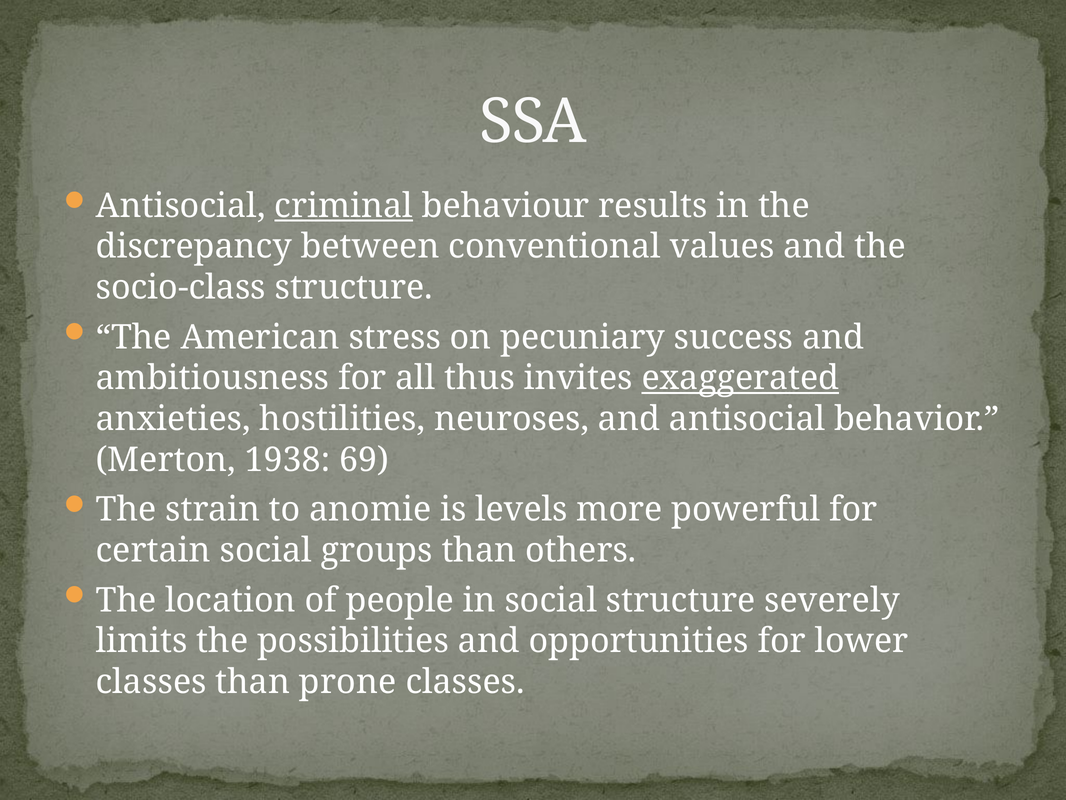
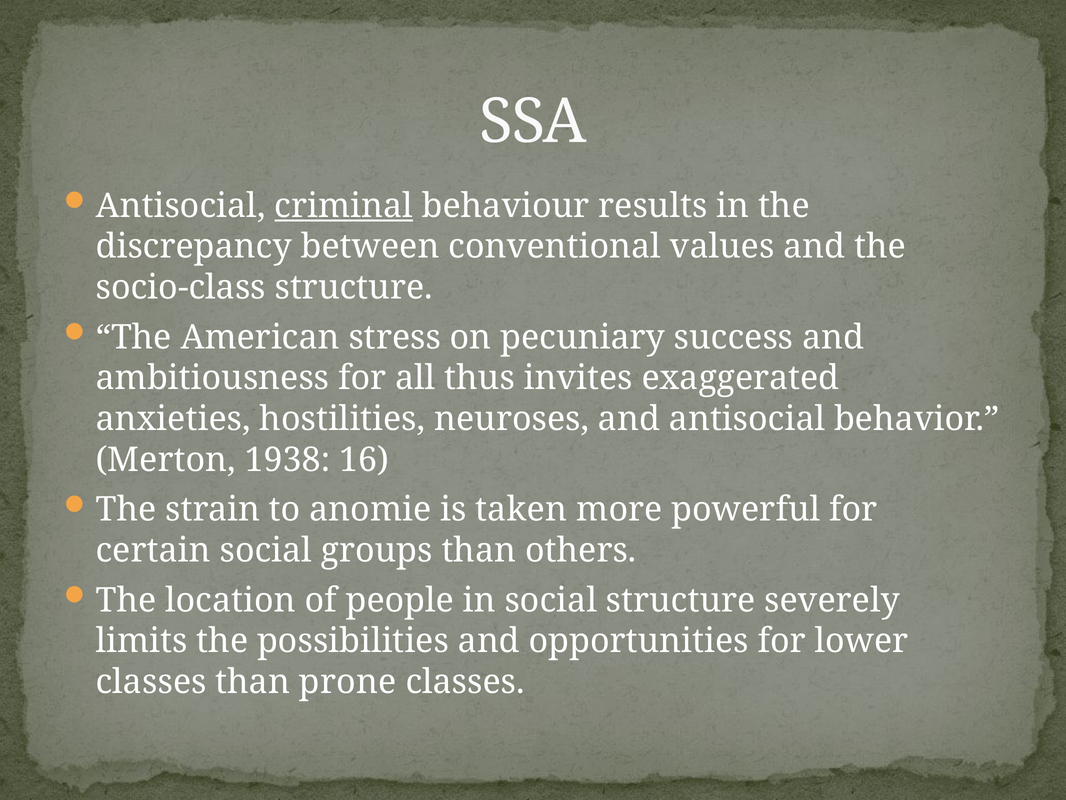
exaggerated underline: present -> none
69: 69 -> 16
levels: levels -> taken
